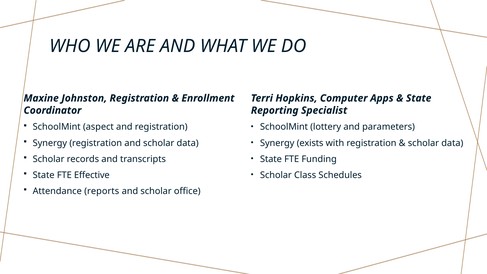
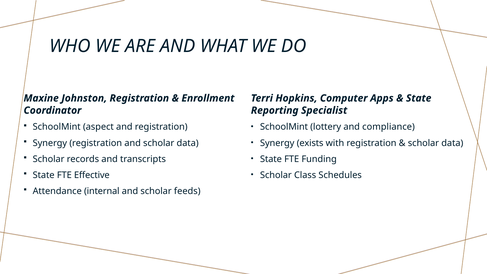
parameters: parameters -> compliance
reports: reports -> internal
office: office -> feeds
